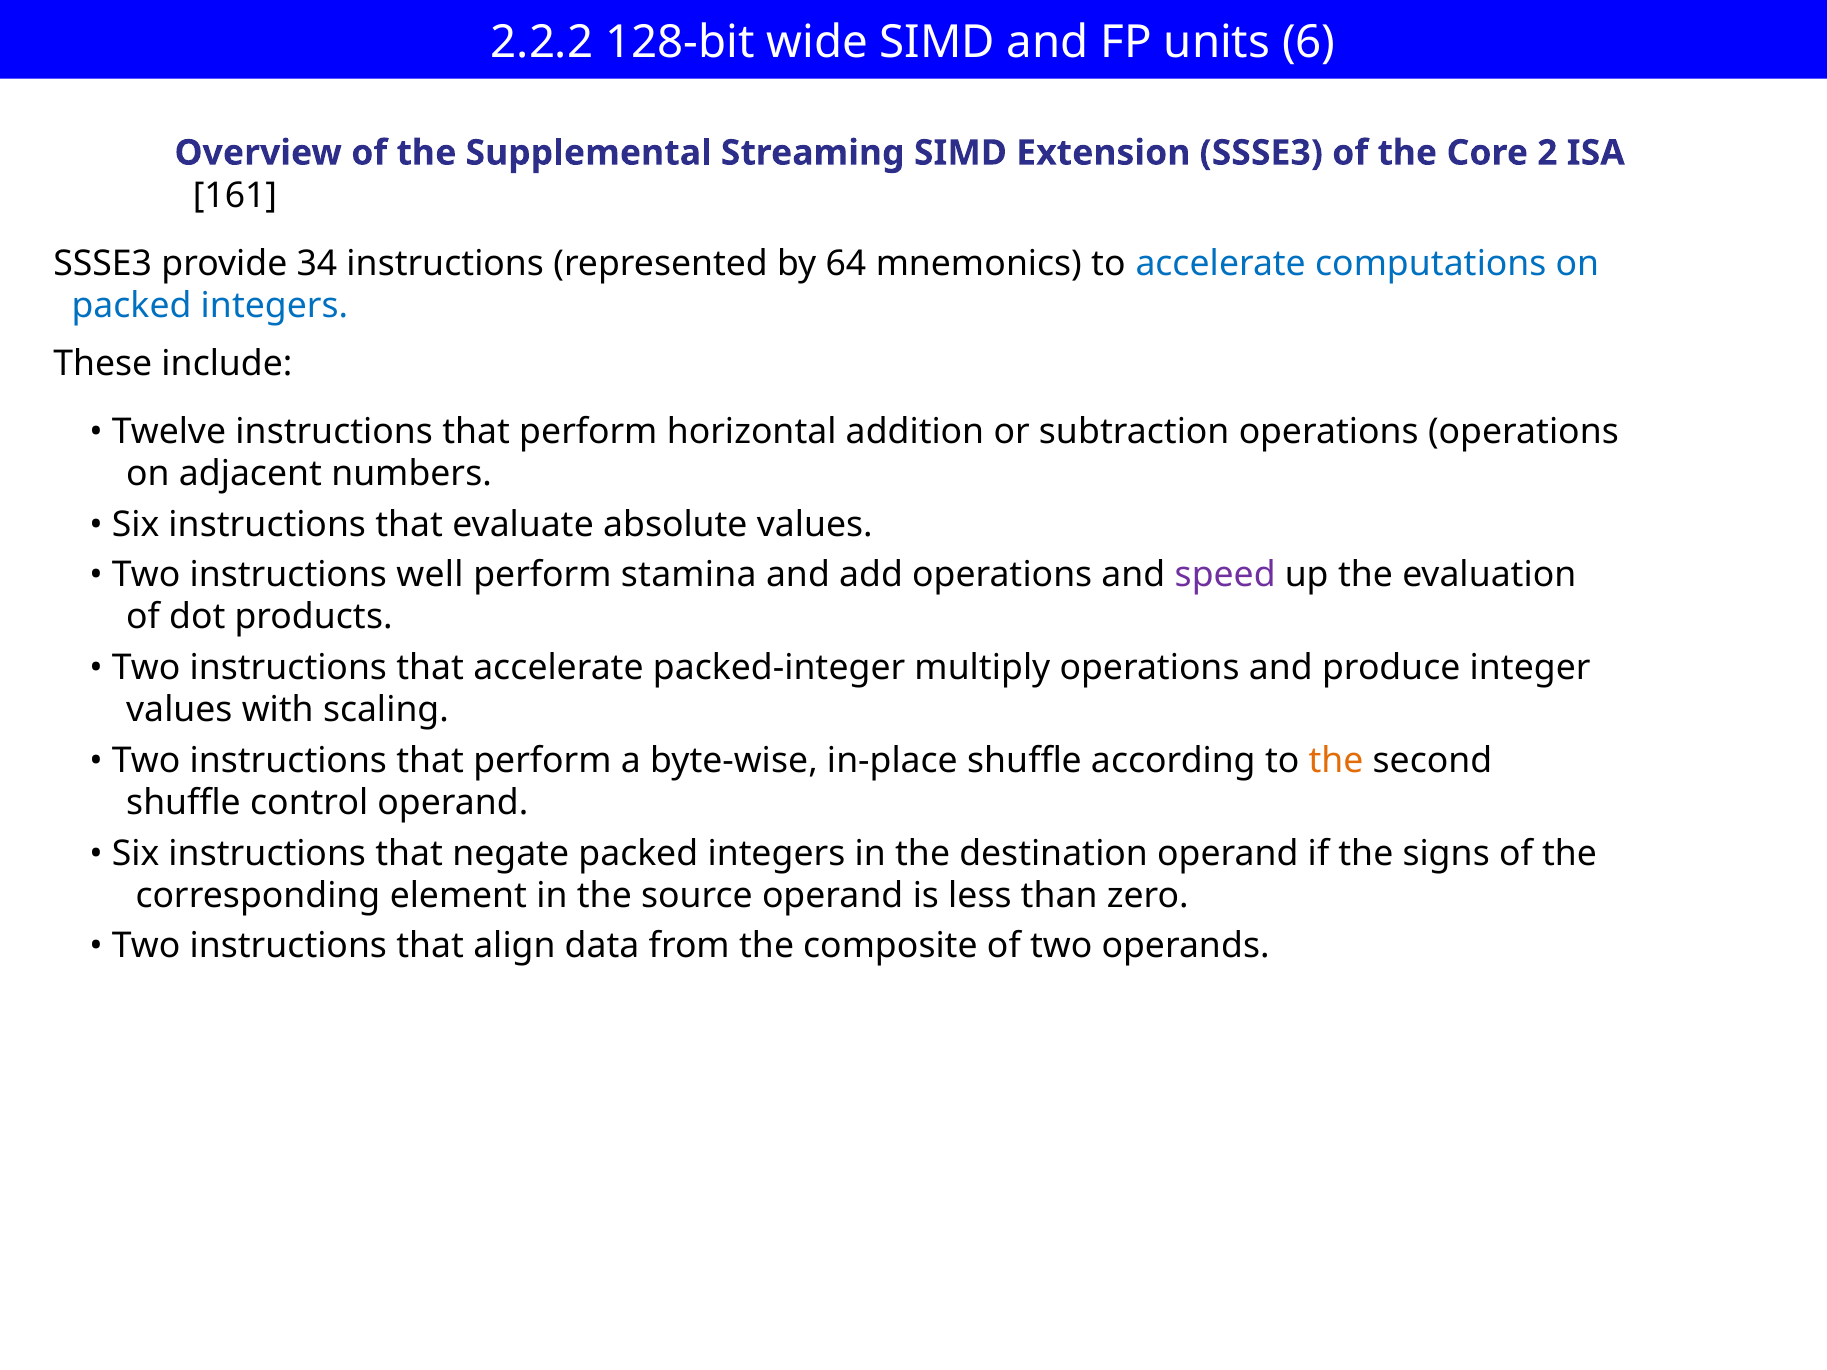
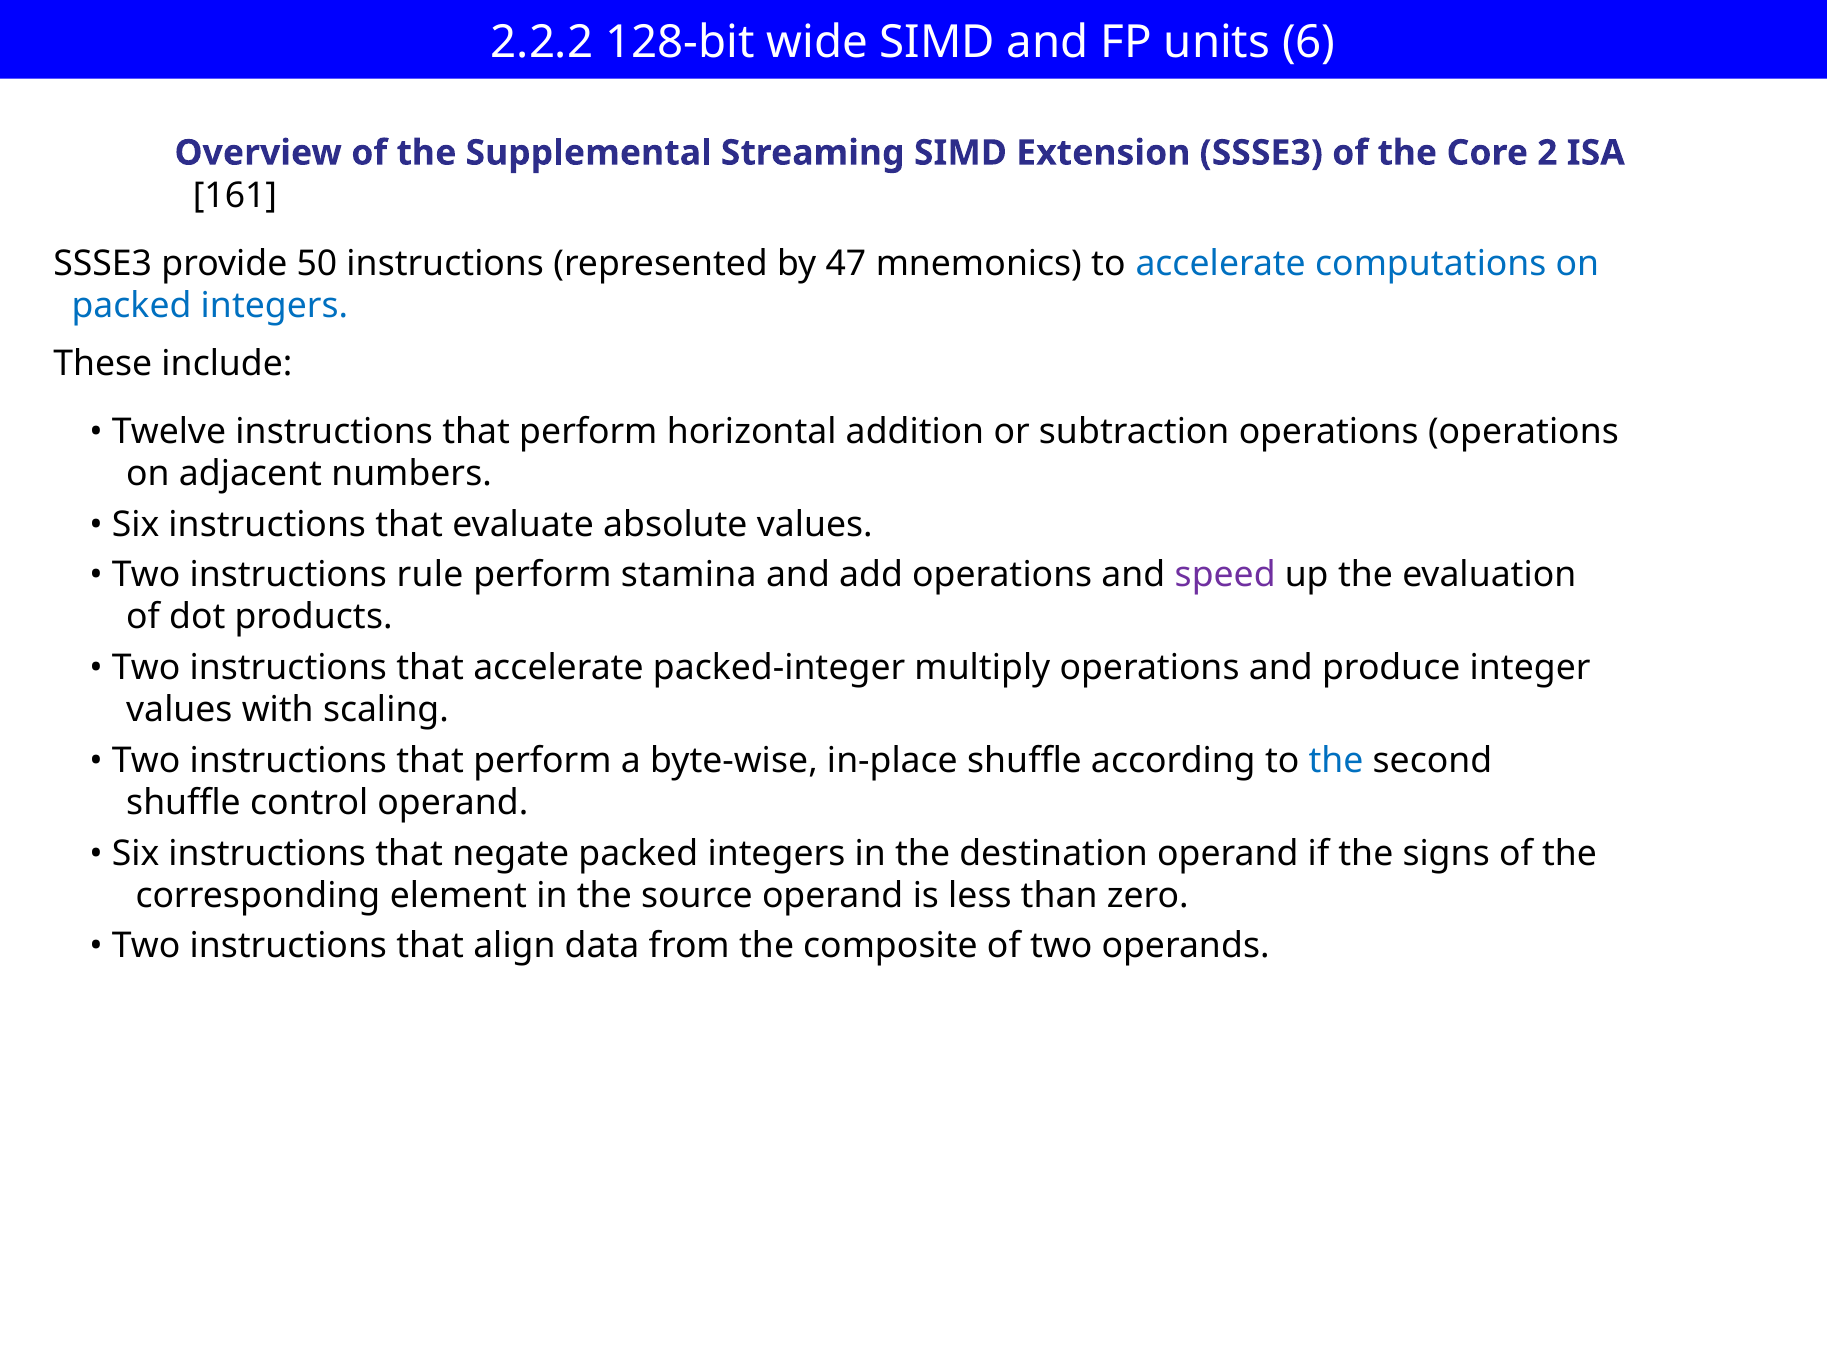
34: 34 -> 50
64: 64 -> 47
well: well -> rule
the at (1336, 761) colour: orange -> blue
